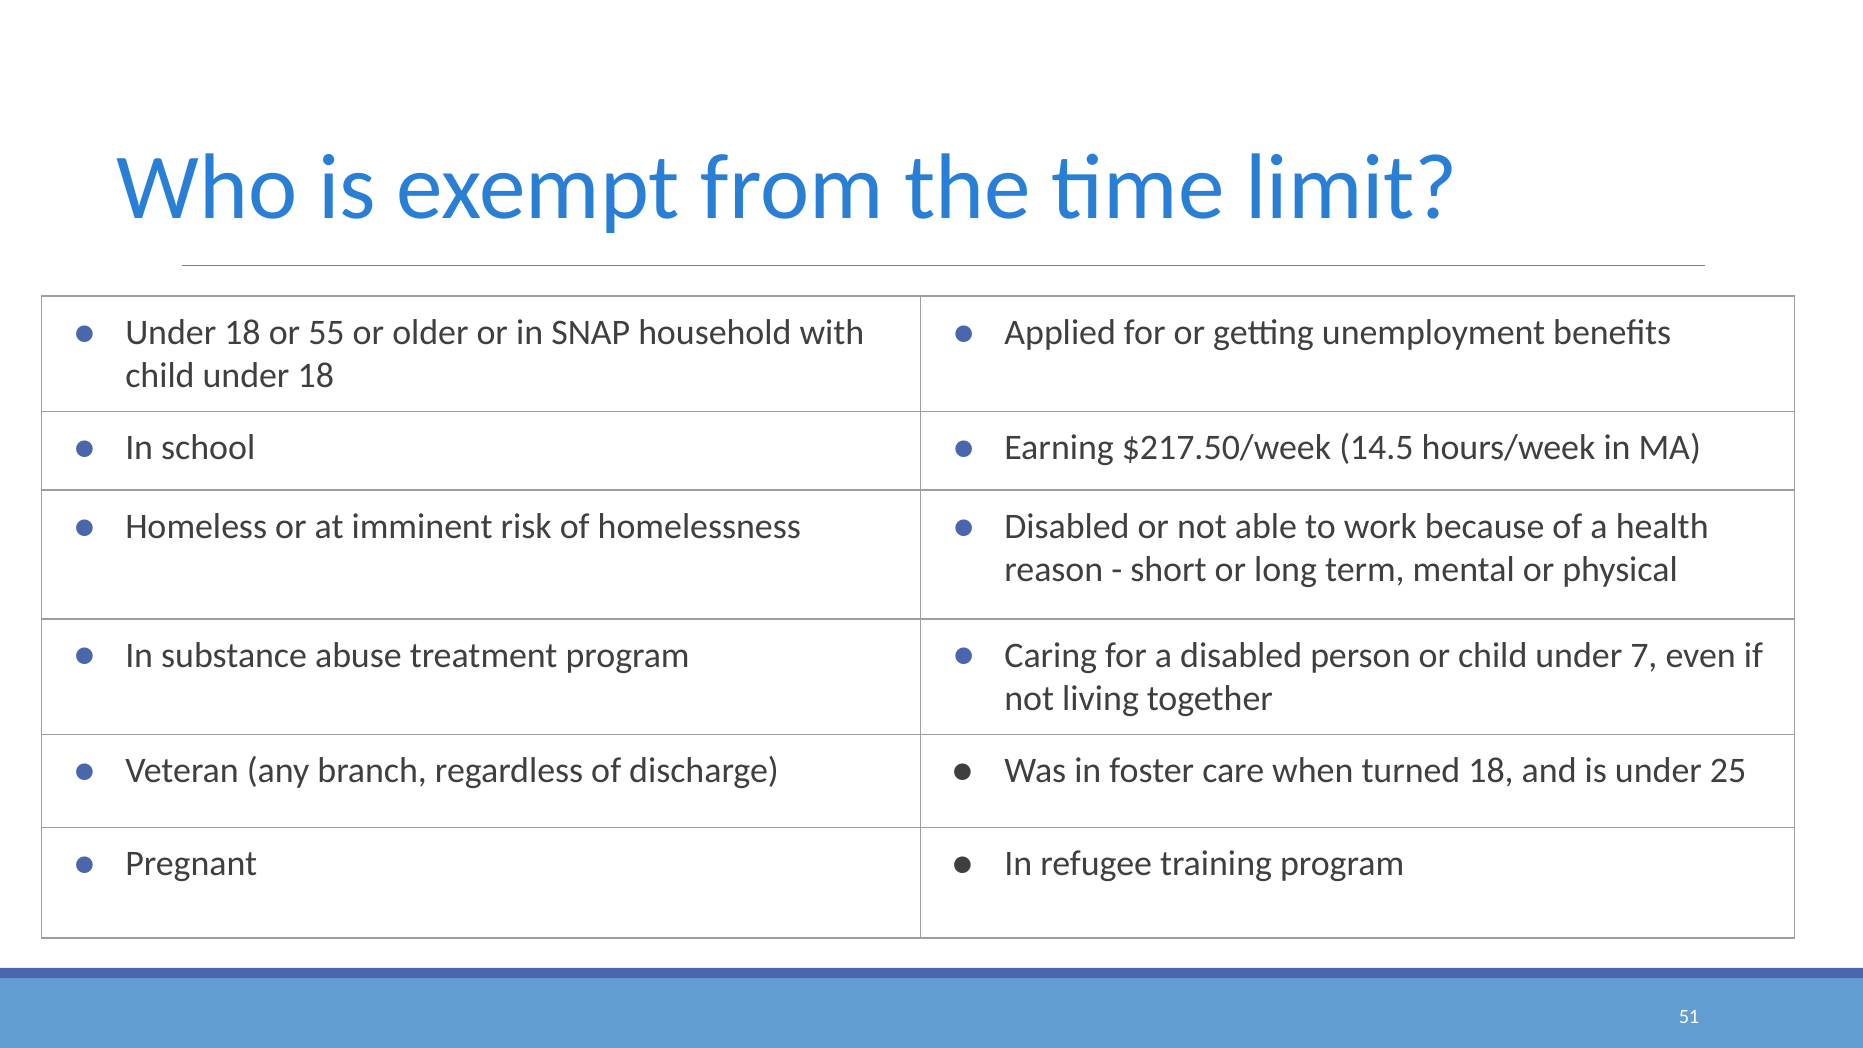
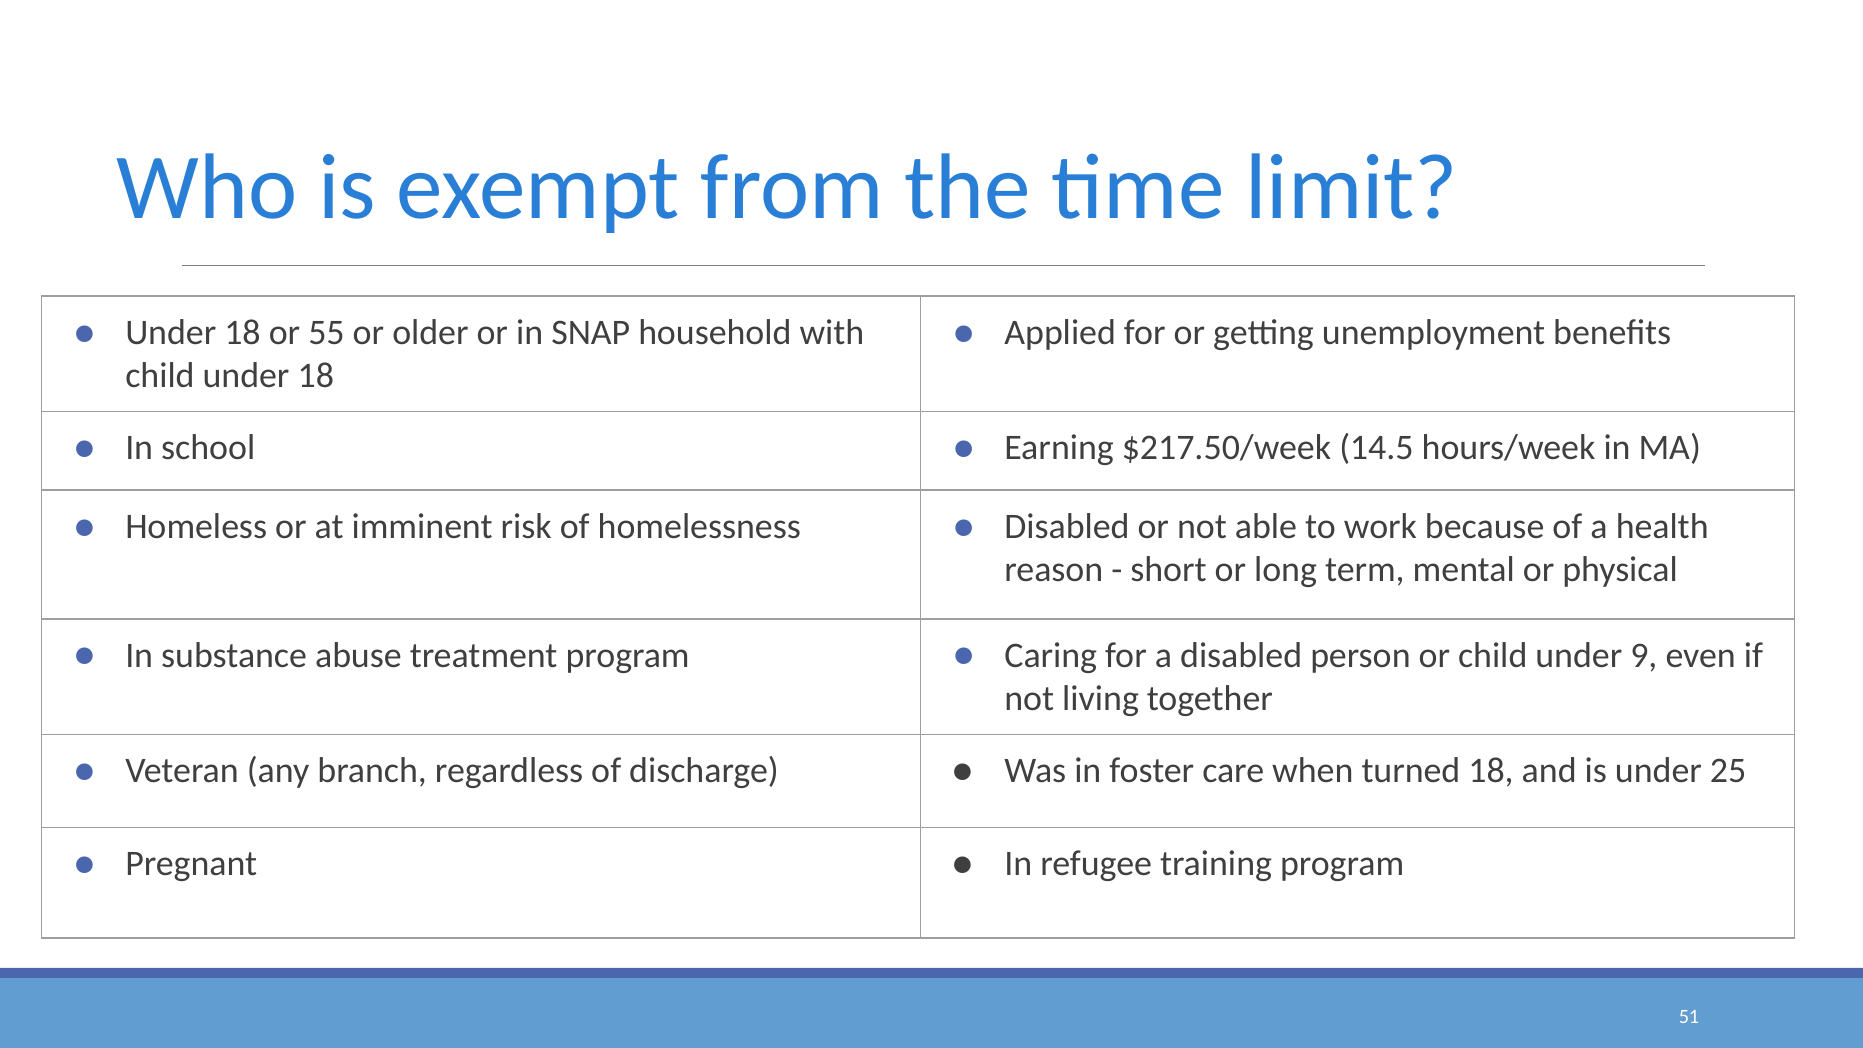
7: 7 -> 9
